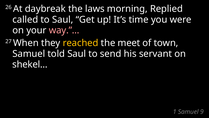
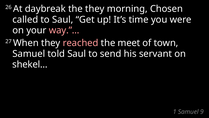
the laws: laws -> they
Replied: Replied -> Chosen
reached colour: yellow -> pink
